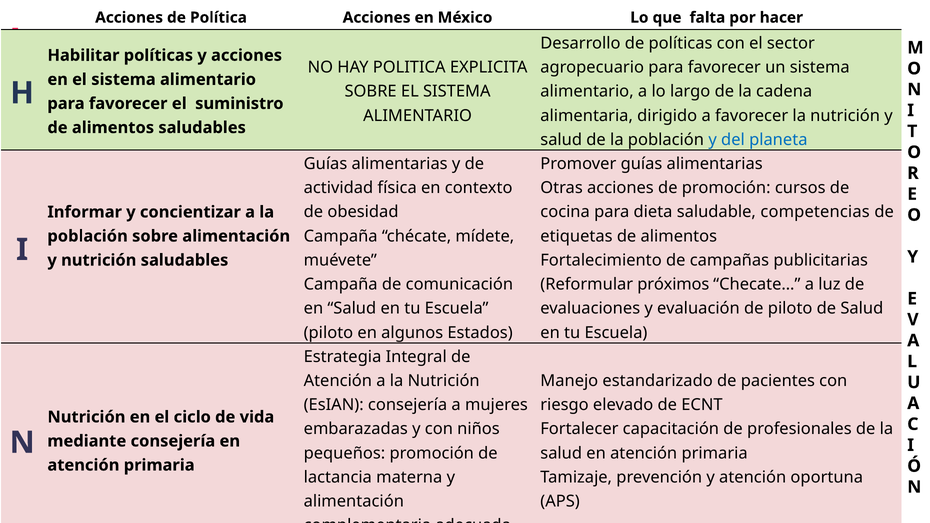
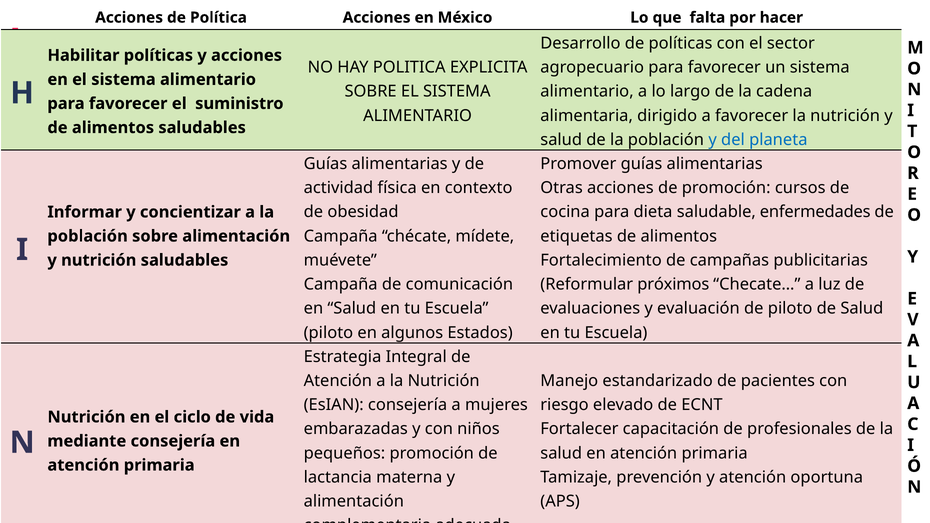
competencias: competencias -> enfermedades
